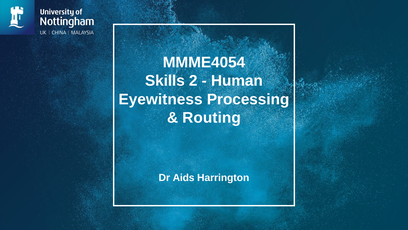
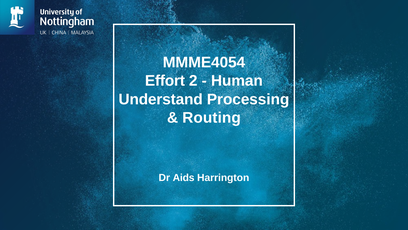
Skills: Skills -> Effort
Eyewitness: Eyewitness -> Understand
